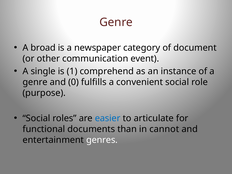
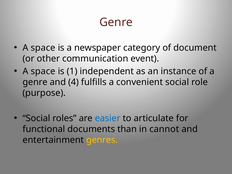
broad at (43, 48): broad -> space
single at (43, 71): single -> space
comprehend: comprehend -> independent
0: 0 -> 4
genres colour: white -> yellow
